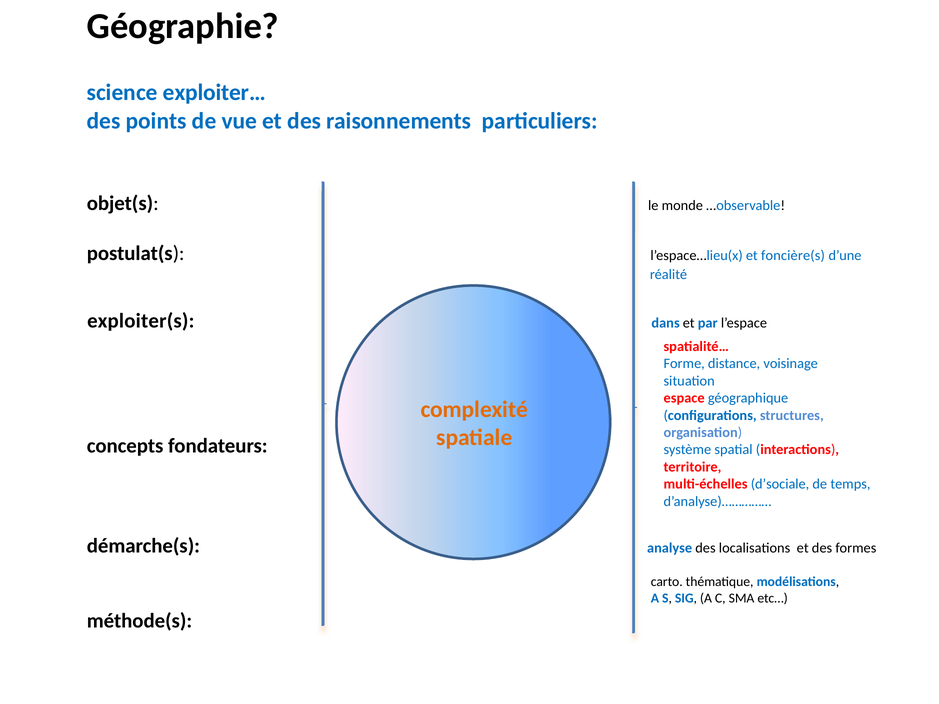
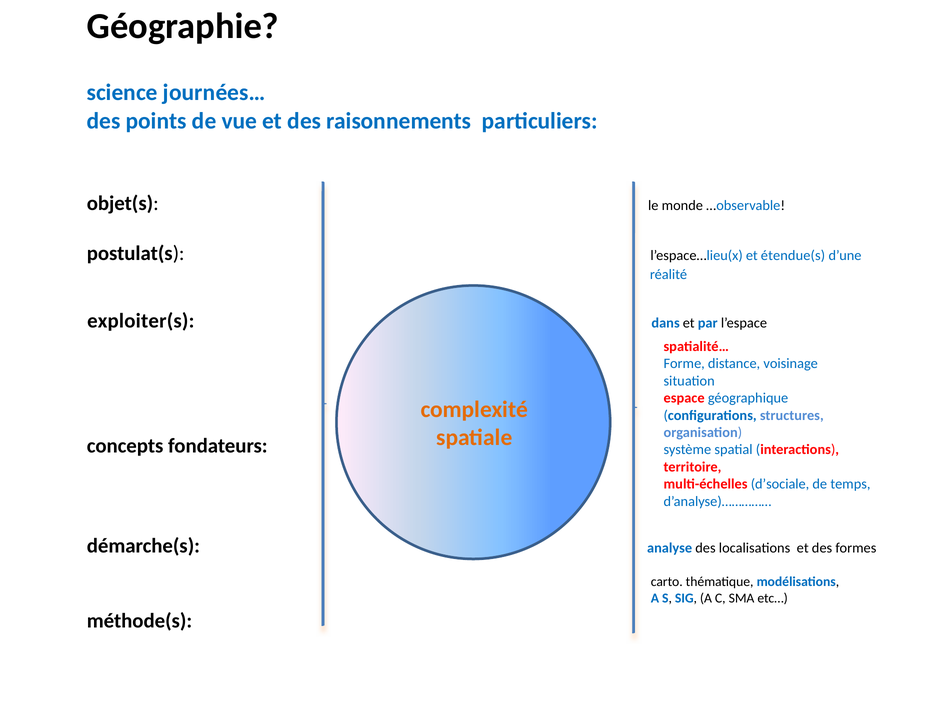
exploiter…: exploiter… -> journées…
foncière(s: foncière(s -> étendue(s
